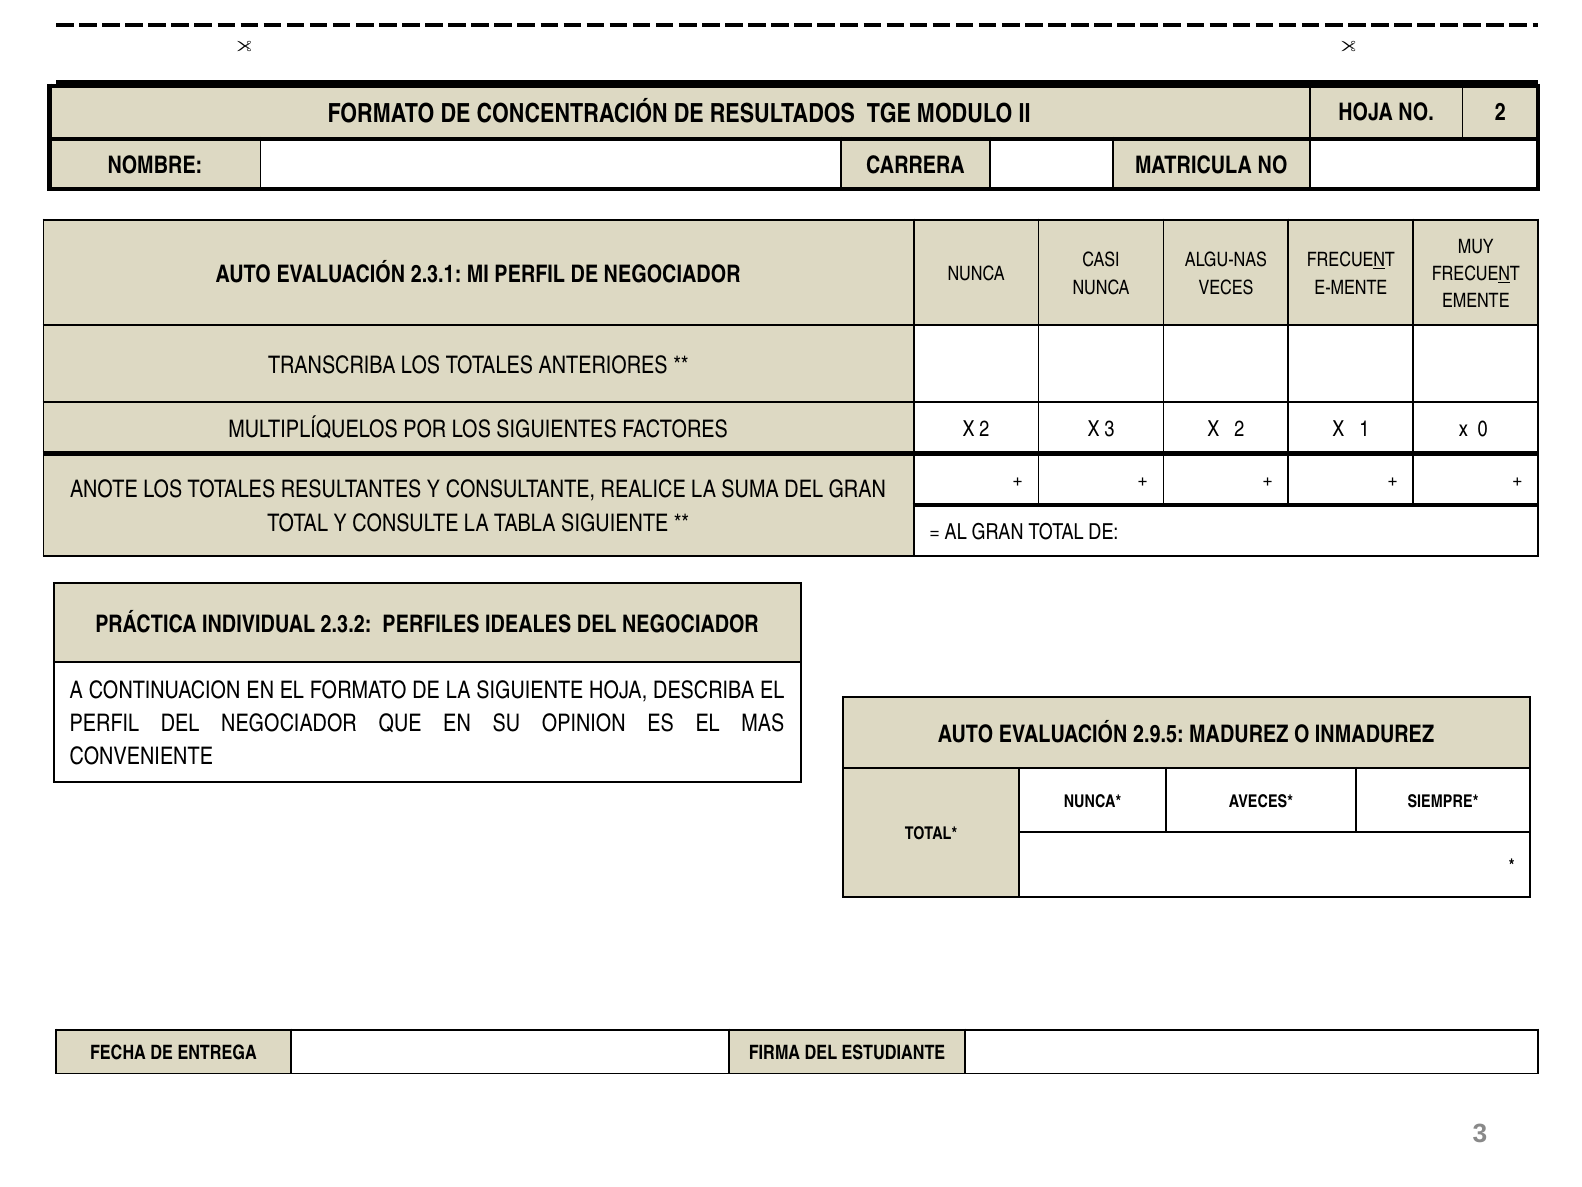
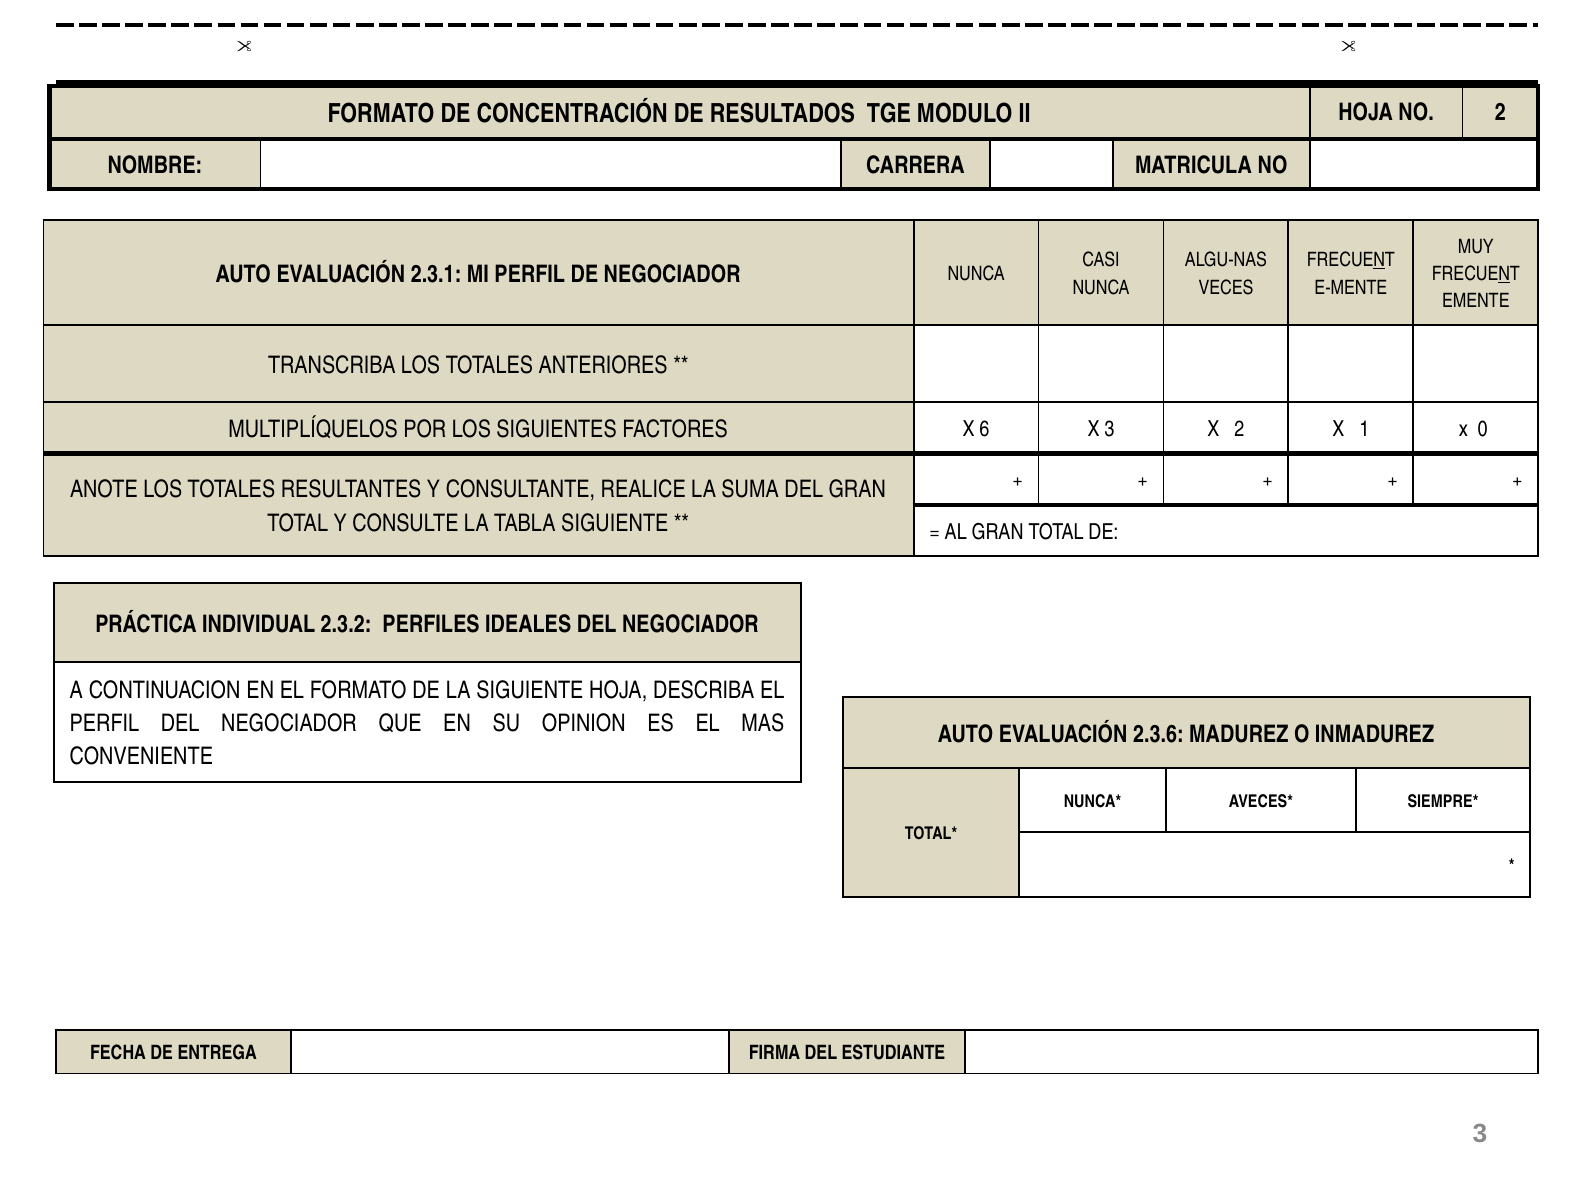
FACTORES X 2: 2 -> 6
2.9.5: 2.9.5 -> 2.3.6
